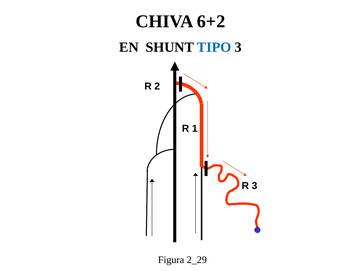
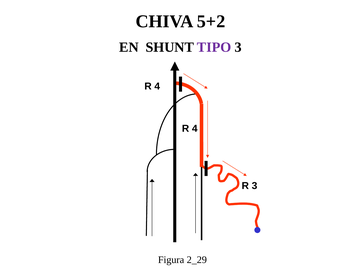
6+2: 6+2 -> 5+2
TIPO colour: blue -> purple
2 at (157, 86): 2 -> 4
1 at (195, 128): 1 -> 4
